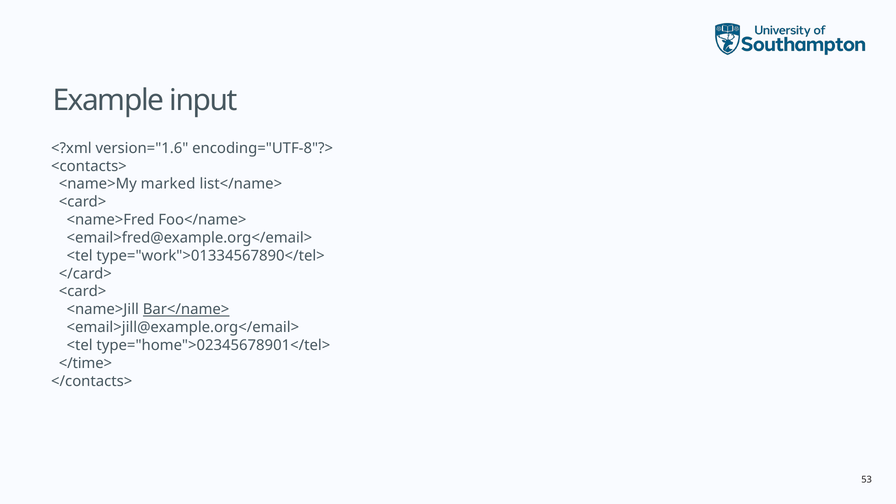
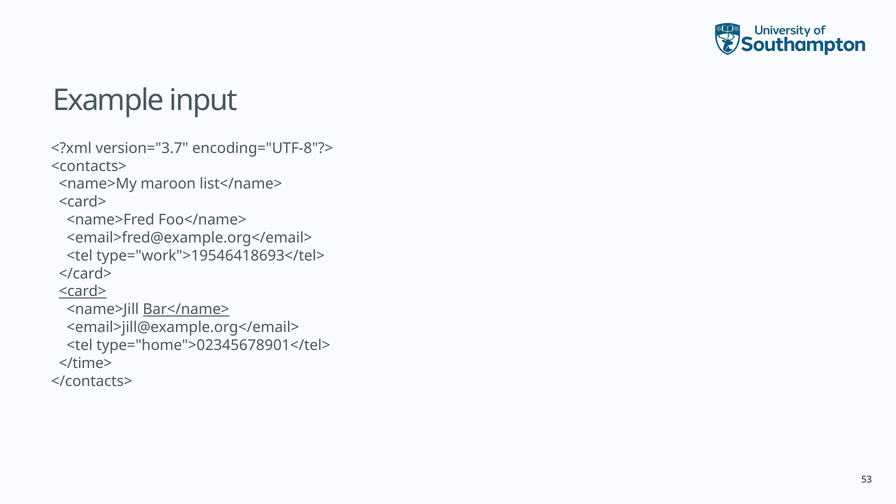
version="1.6: version="1.6 -> version="3.7
marked: marked -> maroon
type="work">01334567890</tel>: type="work">01334567890</tel> -> type="work">19546418693</tel>
<card> at (83, 292) underline: none -> present
